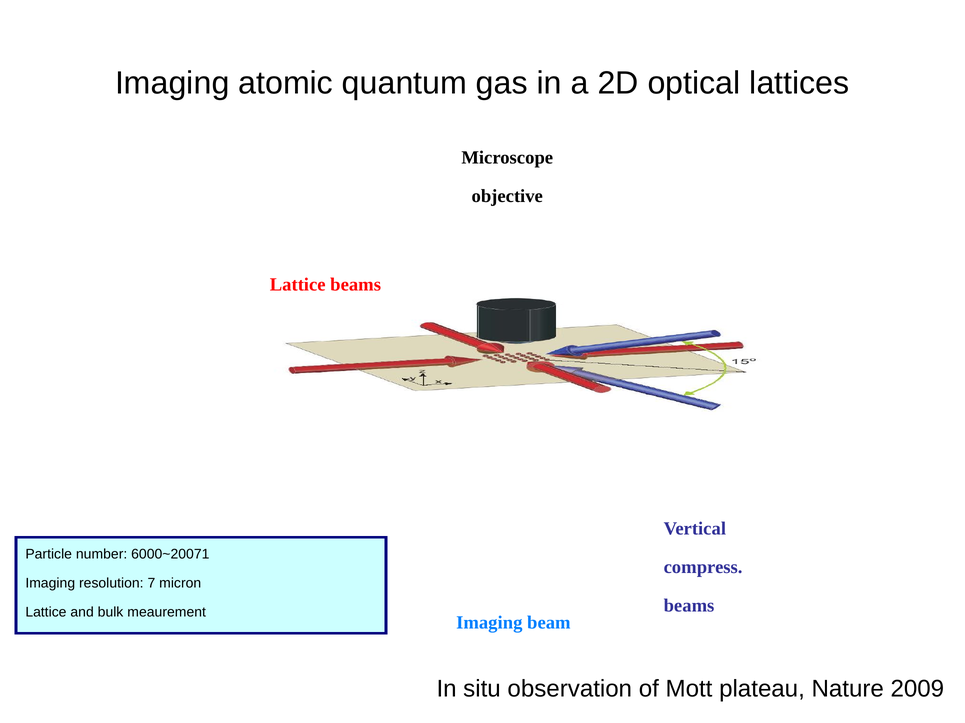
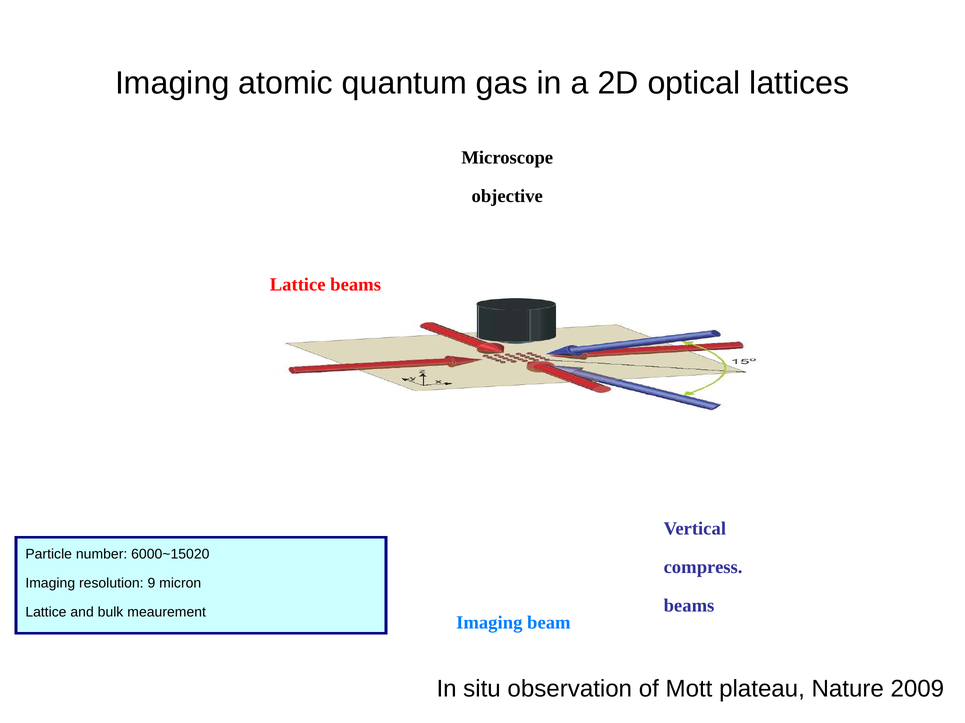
6000~20071: 6000~20071 -> 6000~15020
7: 7 -> 9
